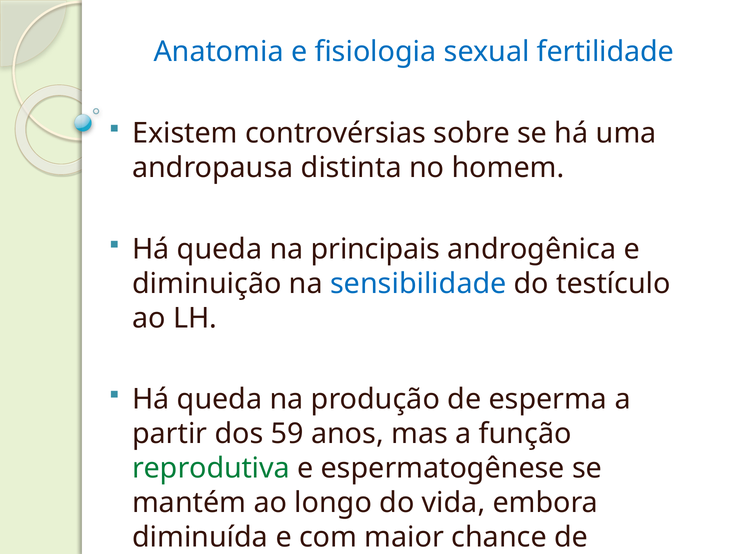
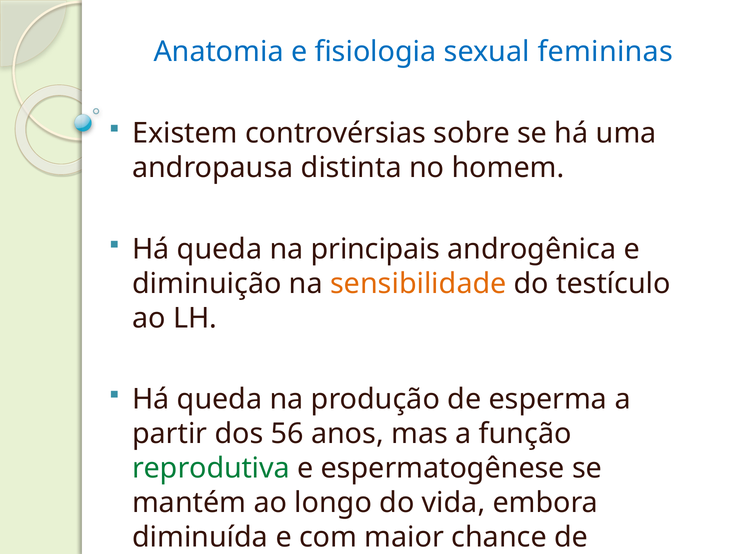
fertilidade: fertilidade -> femininas
sensibilidade colour: blue -> orange
59: 59 -> 56
